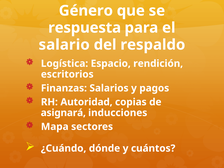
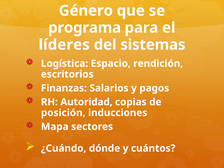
respuesta: respuesta -> programa
salario: salario -> líderes
respaldo: respaldo -> sistemas
asignará: asignará -> posición
